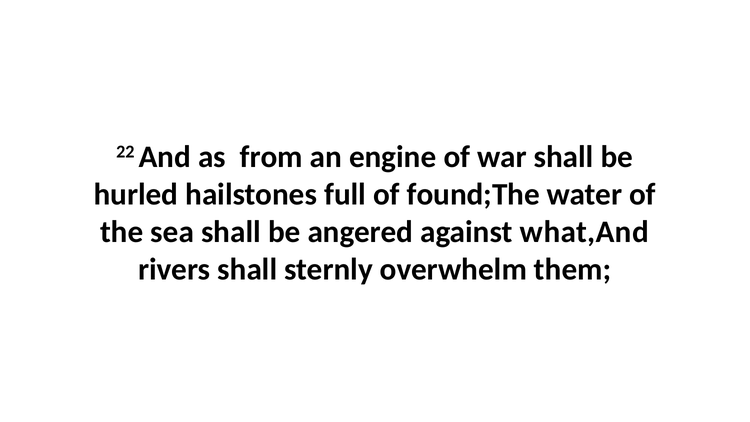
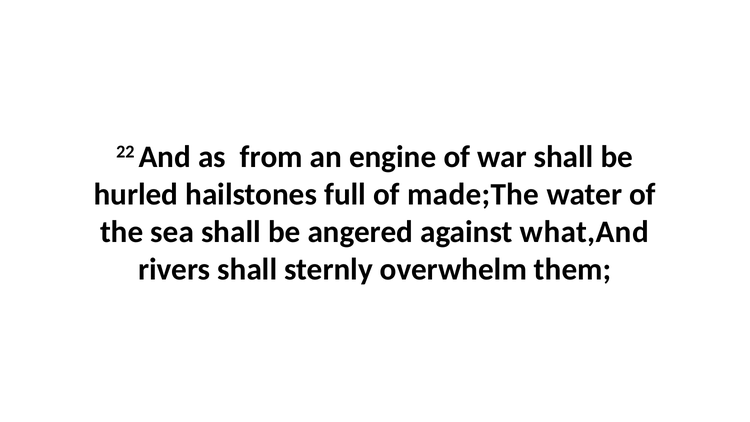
found;The: found;The -> made;The
